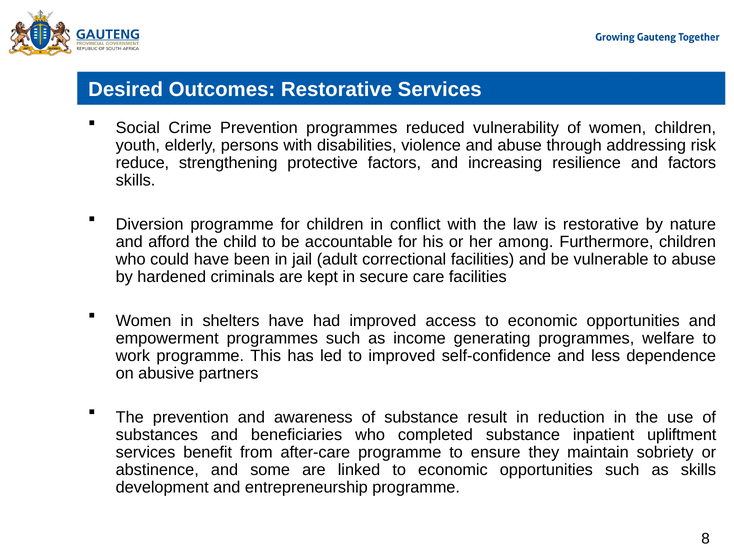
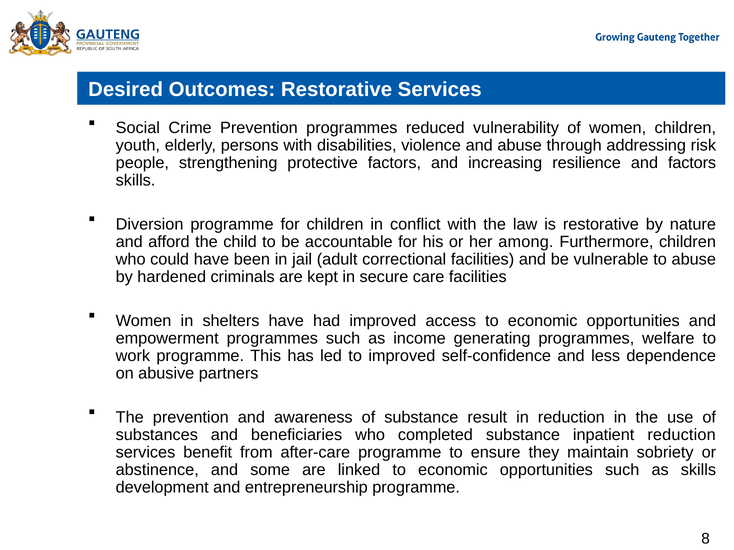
reduce: reduce -> people
inpatient upliftment: upliftment -> reduction
